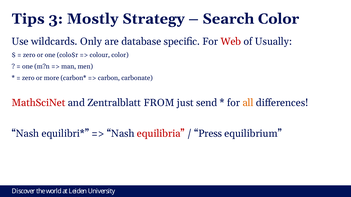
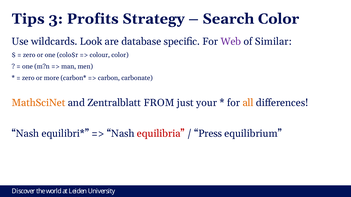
Mostly: Mostly -> Profits
Only: Only -> Look
Web colour: red -> purple
Usually: Usually -> Similar
MathSciNet colour: red -> orange
send: send -> your
